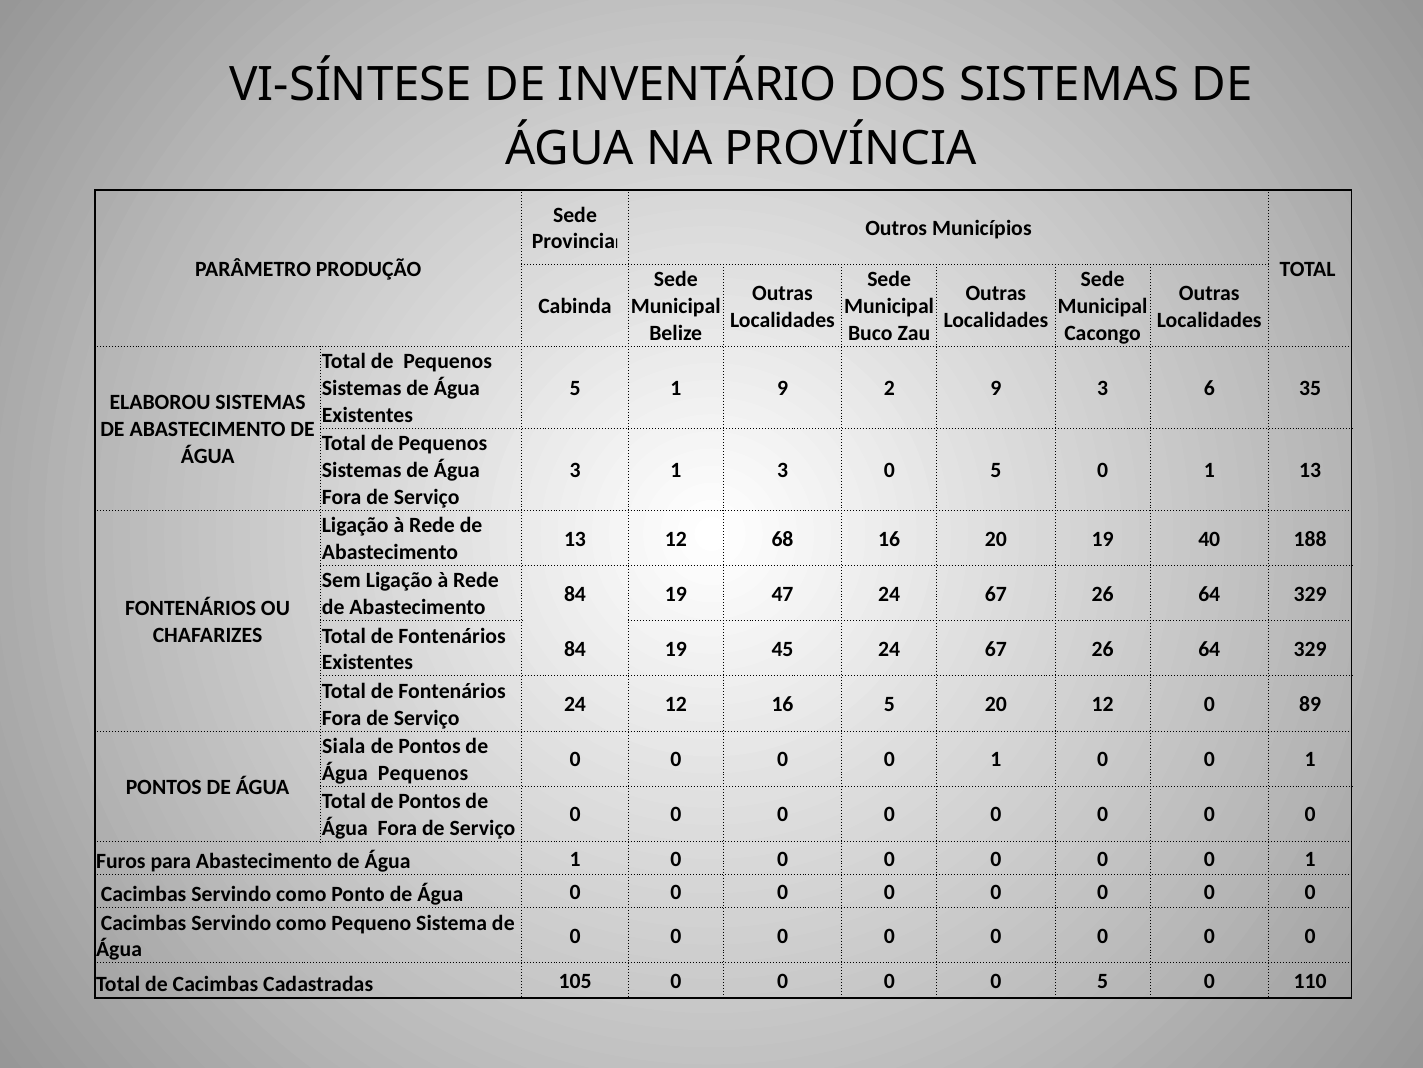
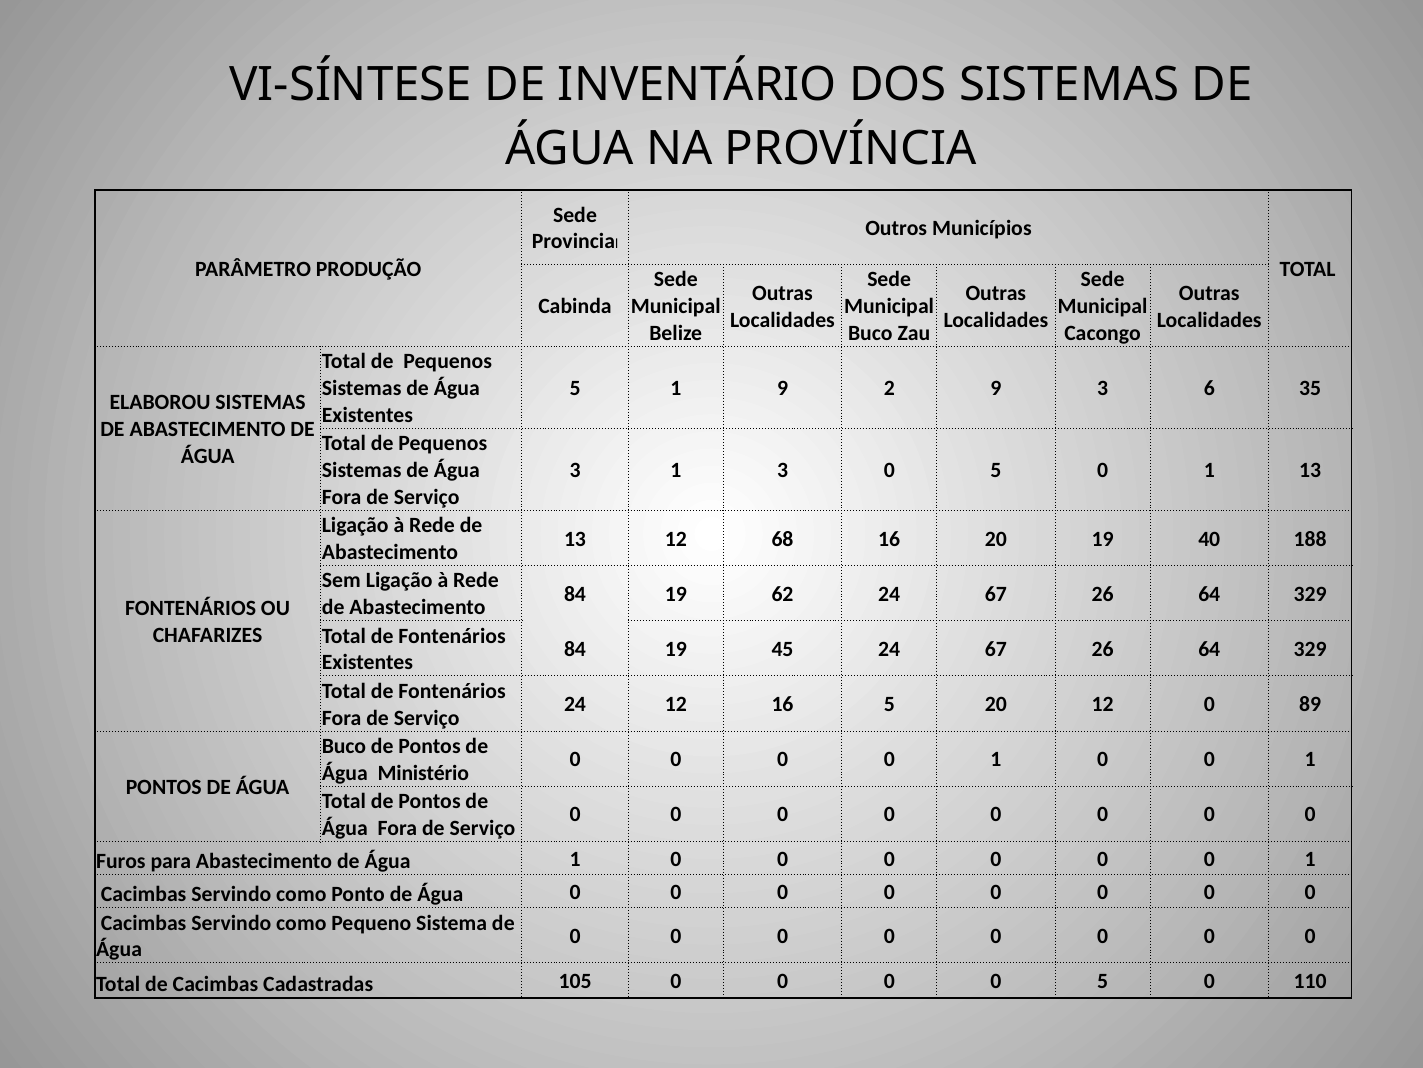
47: 47 -> 62
Siala at (344, 746): Siala -> Buco
Água Pequenos: Pequenos -> Ministério
